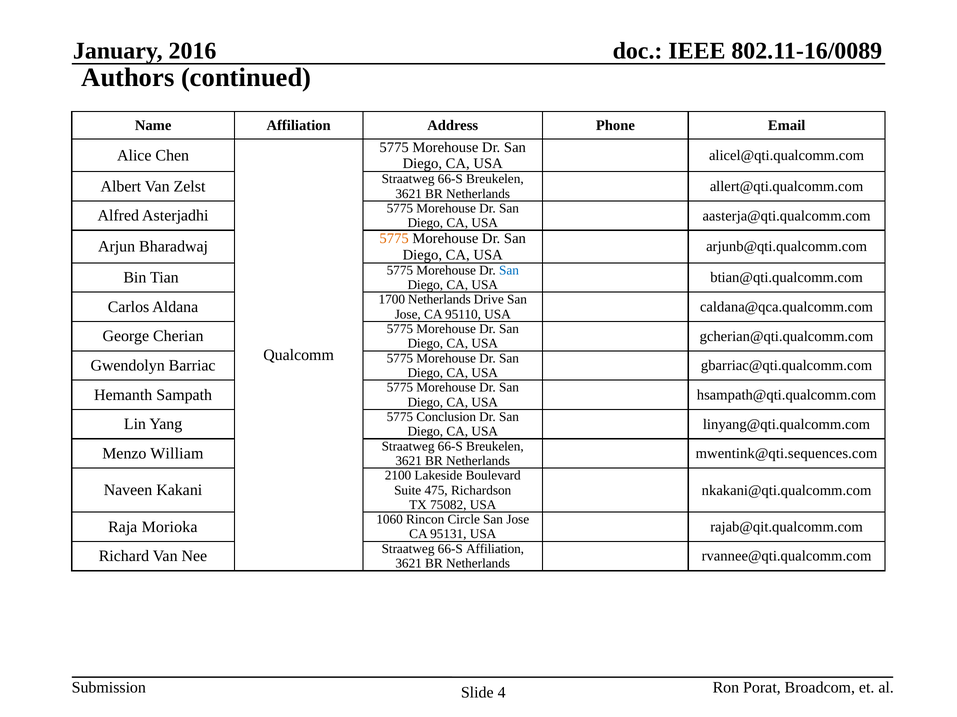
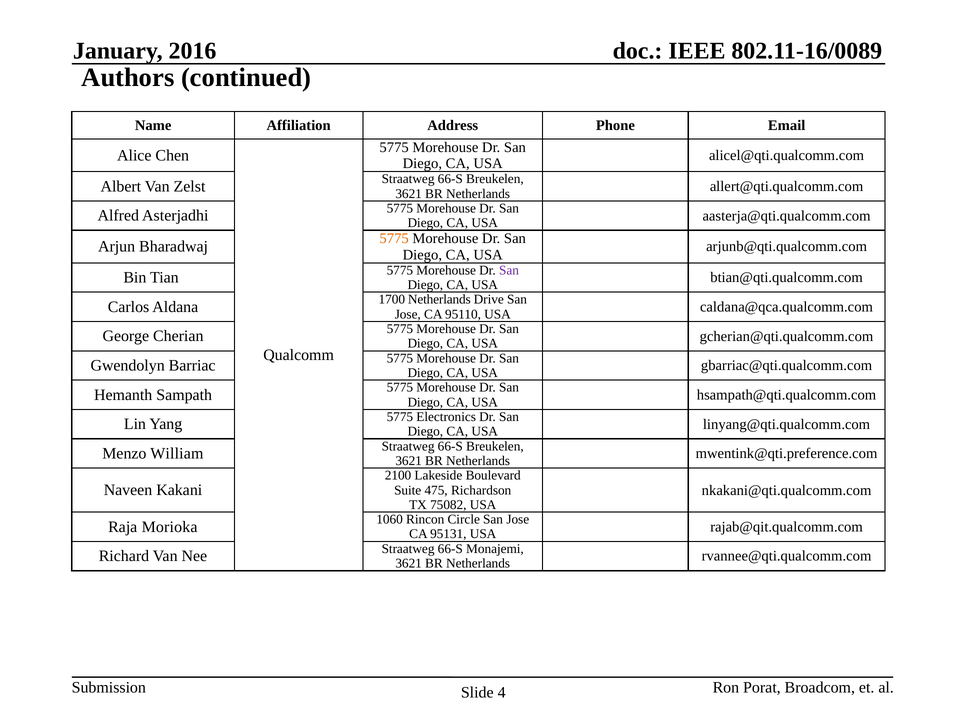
San at (509, 271) colour: blue -> purple
Conclusion: Conclusion -> Electronics
mwentink@qti.sequences.com: mwentink@qti.sequences.com -> mwentink@qti.preference.com
66-S Affiliation: Affiliation -> Monajemi
